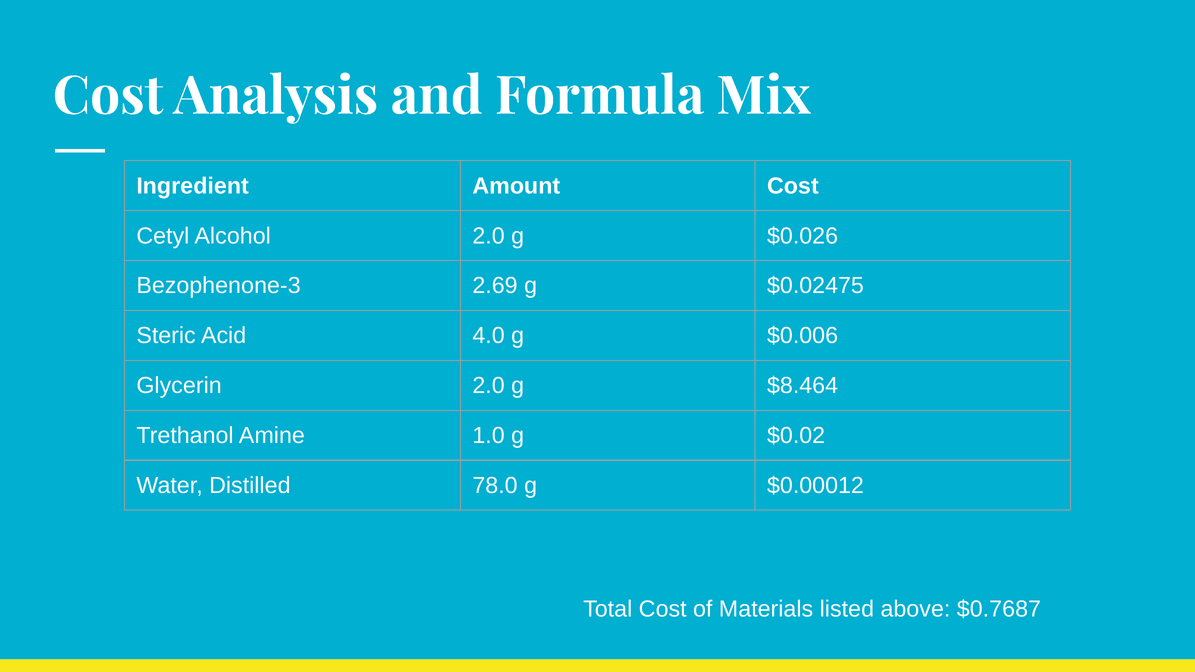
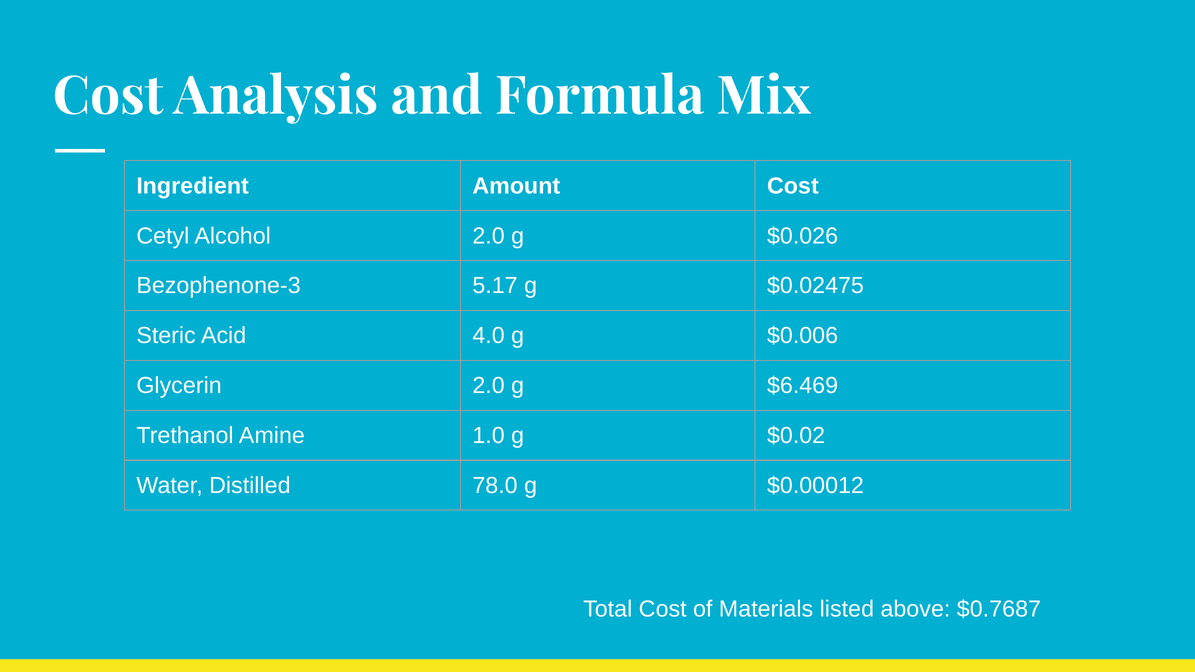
2.69: 2.69 -> 5.17
$8.464: $8.464 -> $6.469
